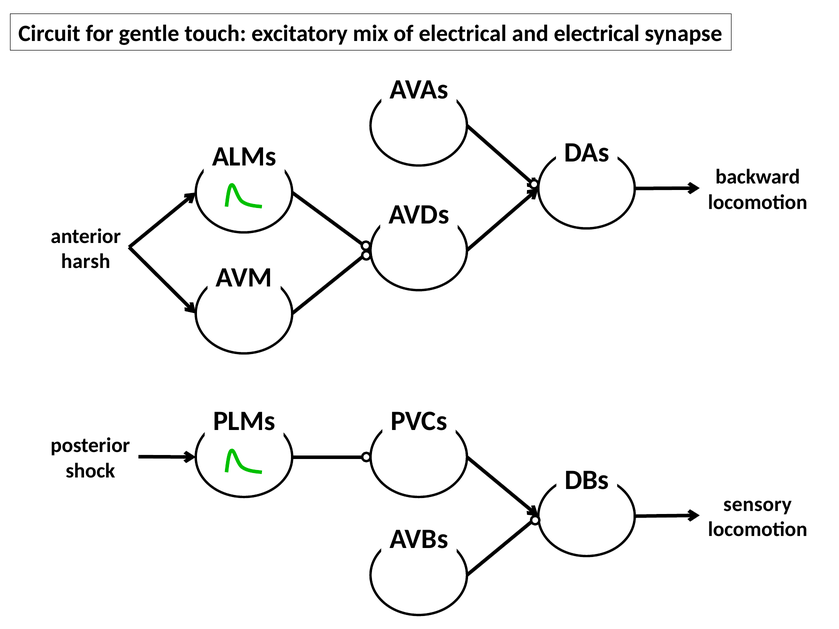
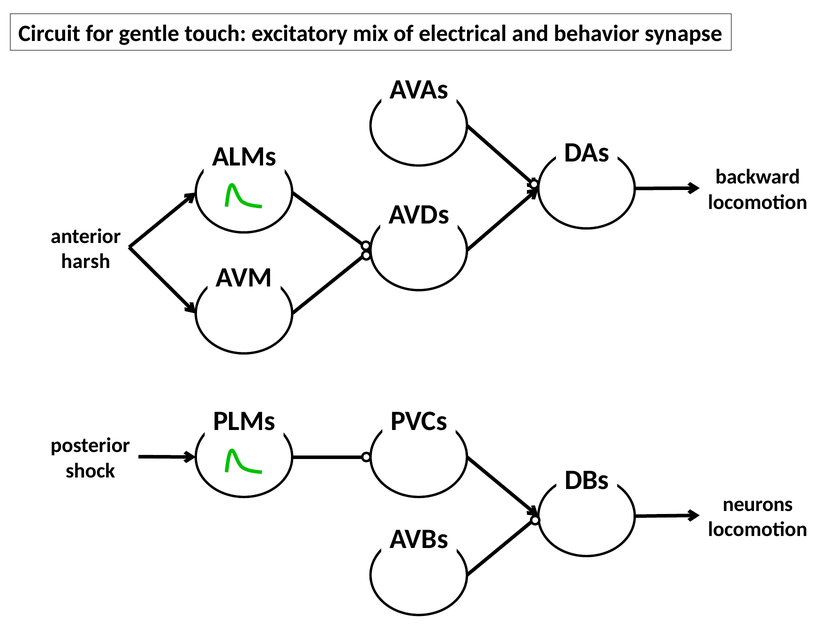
and electrical: electrical -> behavior
sensory: sensory -> neurons
